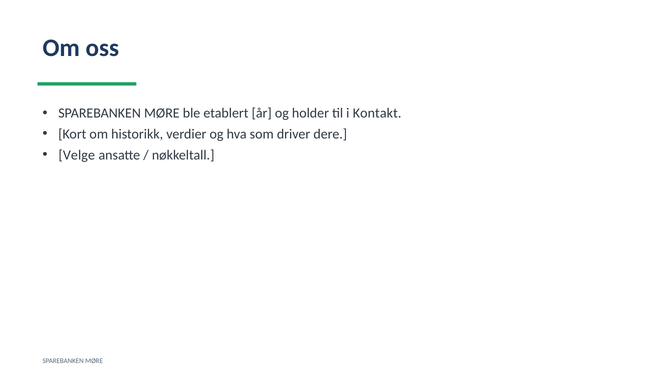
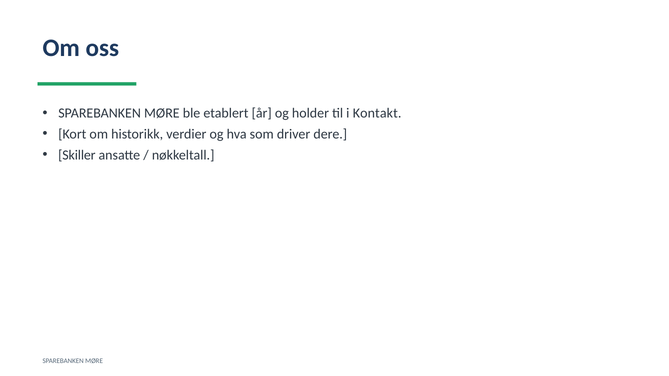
Velge: Velge -> Skiller
